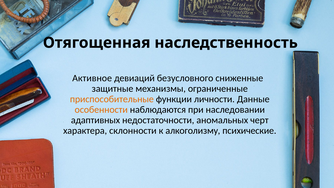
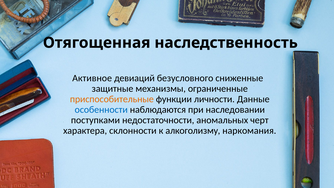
особенности colour: orange -> blue
адаптивных: адаптивных -> поступками
психические: психические -> наркомания
